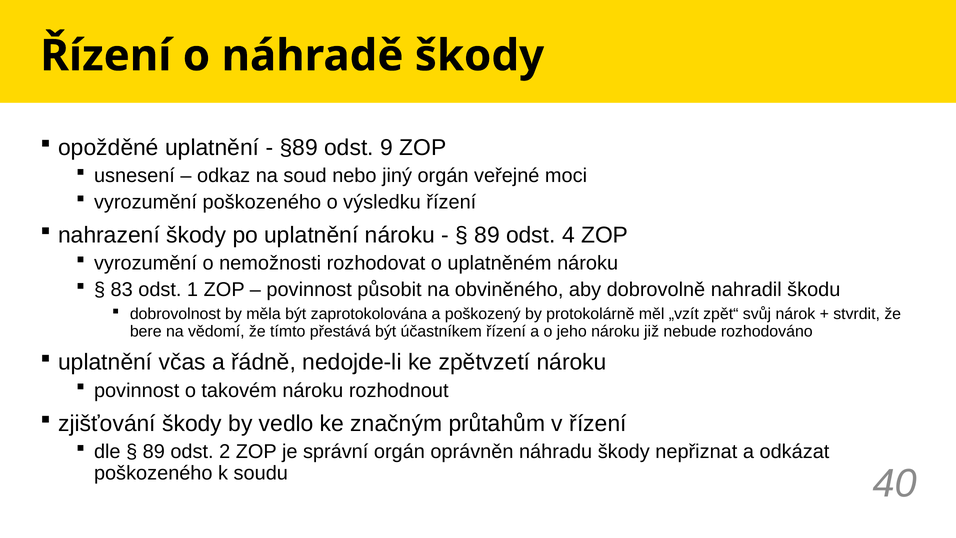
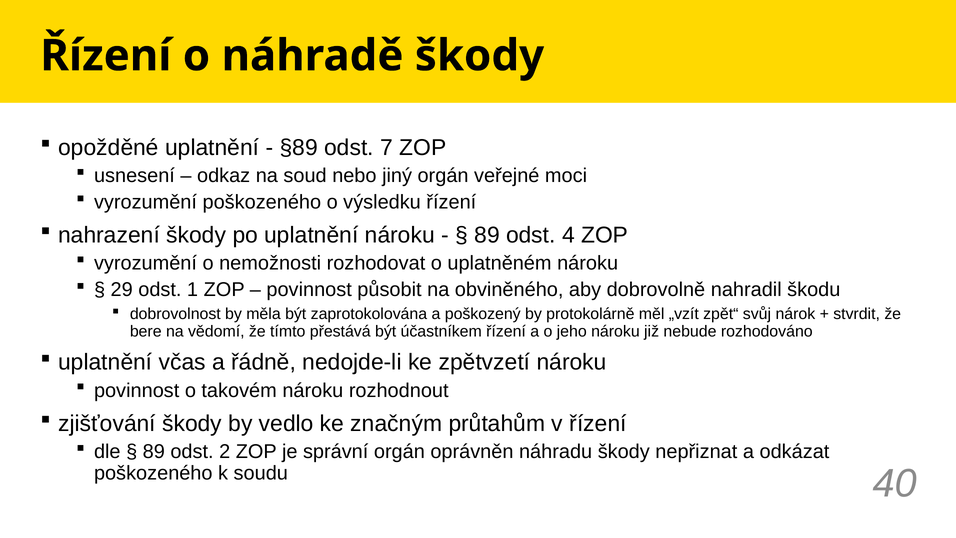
9: 9 -> 7
83: 83 -> 29
